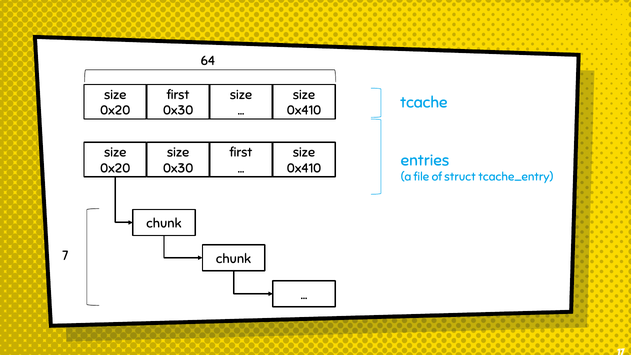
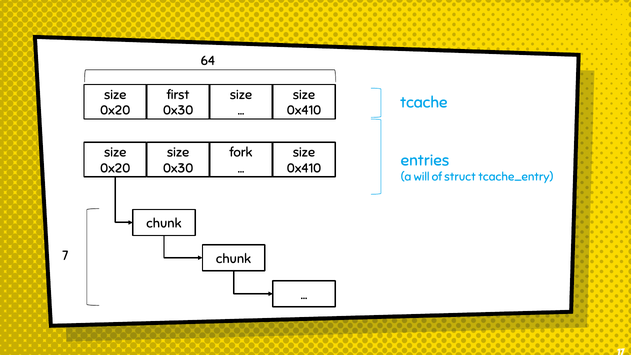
first at (241, 152): first -> fork
file: file -> will
